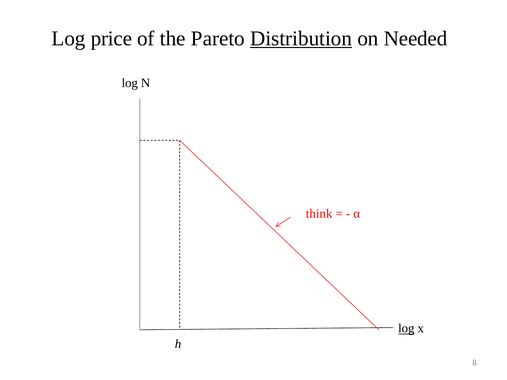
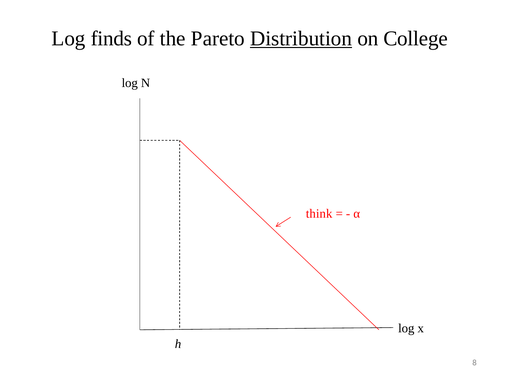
price: price -> finds
Needed: Needed -> College
log at (406, 329) underline: present -> none
